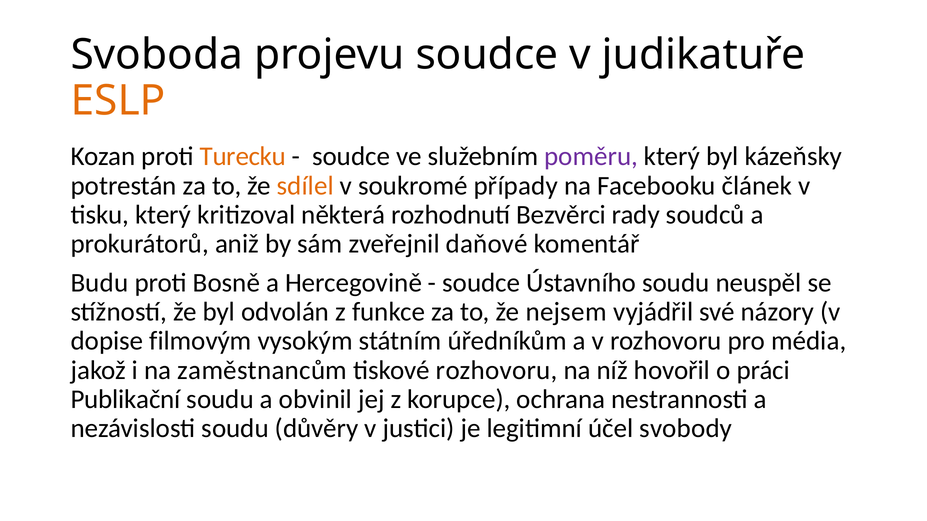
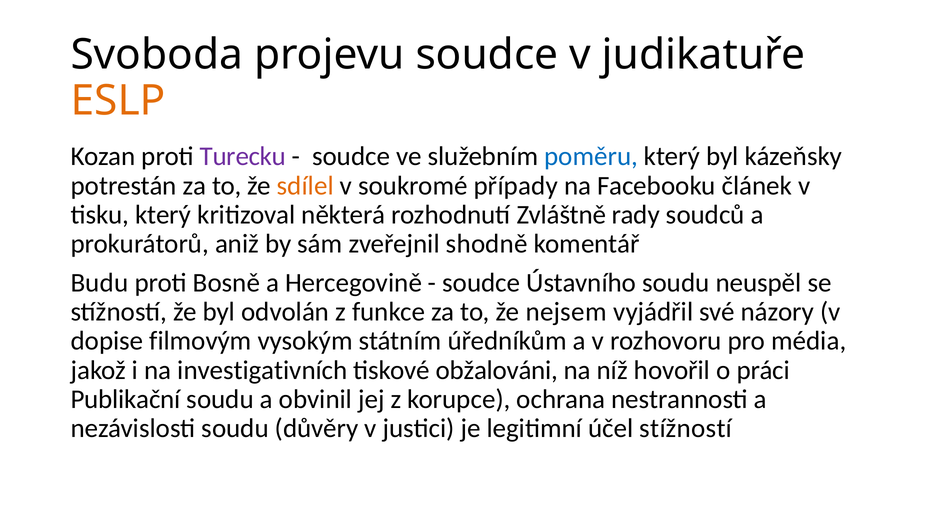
Turecku colour: orange -> purple
poměru colour: purple -> blue
Bezvěrci: Bezvěrci -> Zvláštně
daňové: daňové -> shodně
zaměstnancům: zaměstnancům -> investigativních
tiskové rozhovoru: rozhovoru -> obžalováni
účel svobody: svobody -> stížností
